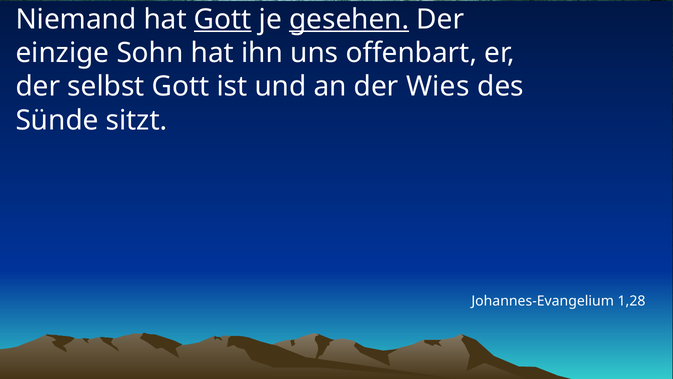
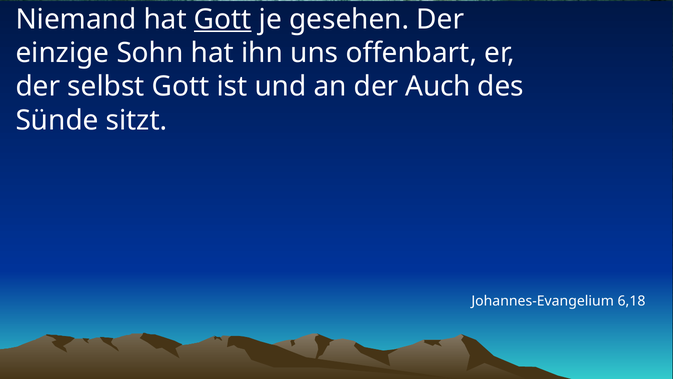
gesehen underline: present -> none
Wies: Wies -> Auch
1,28: 1,28 -> 6,18
